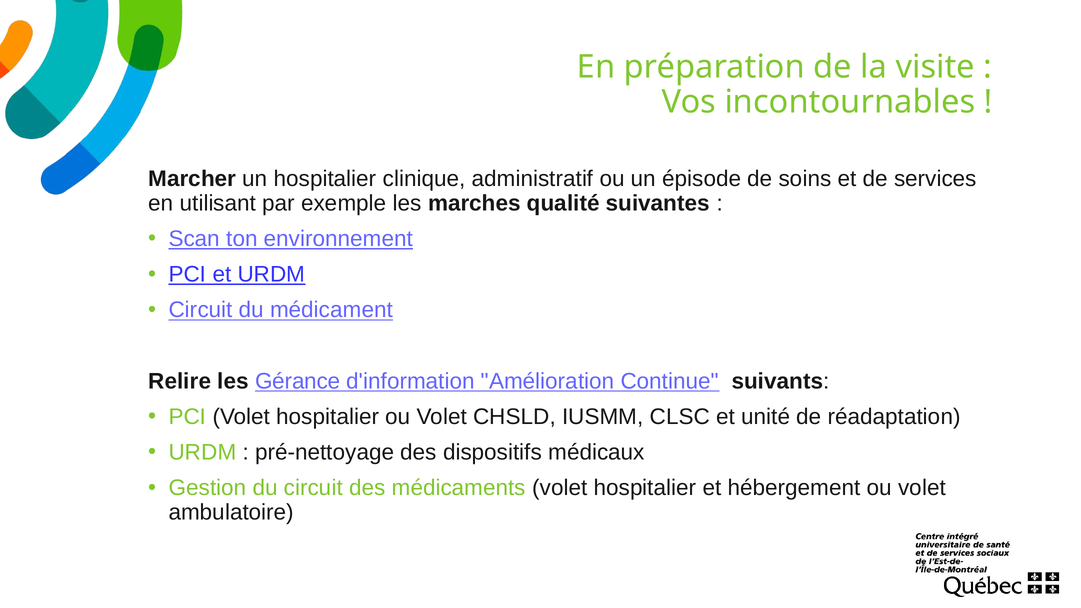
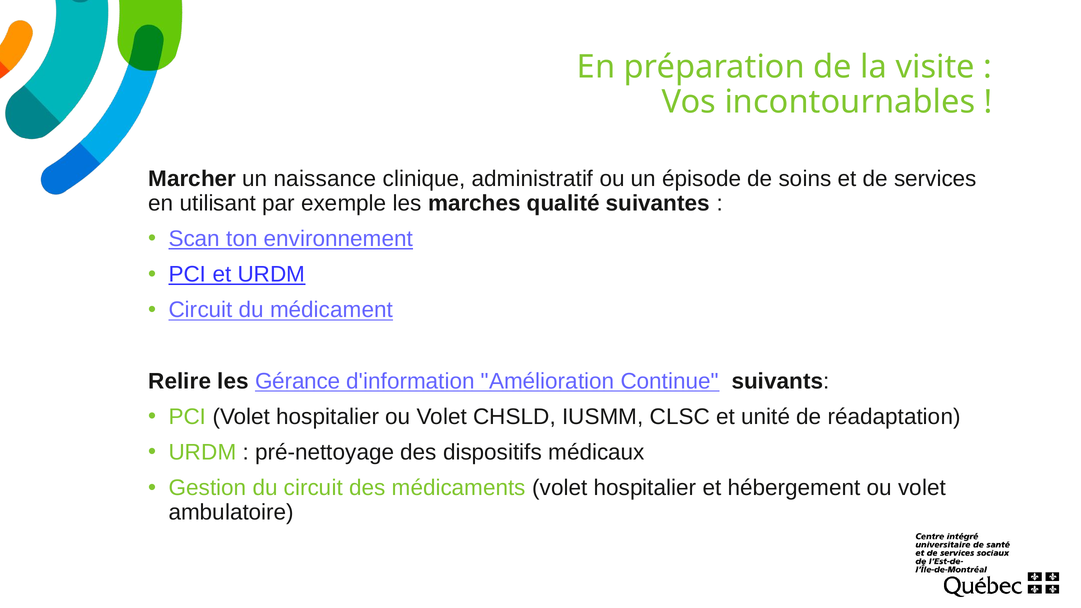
un hospitalier: hospitalier -> naissance
